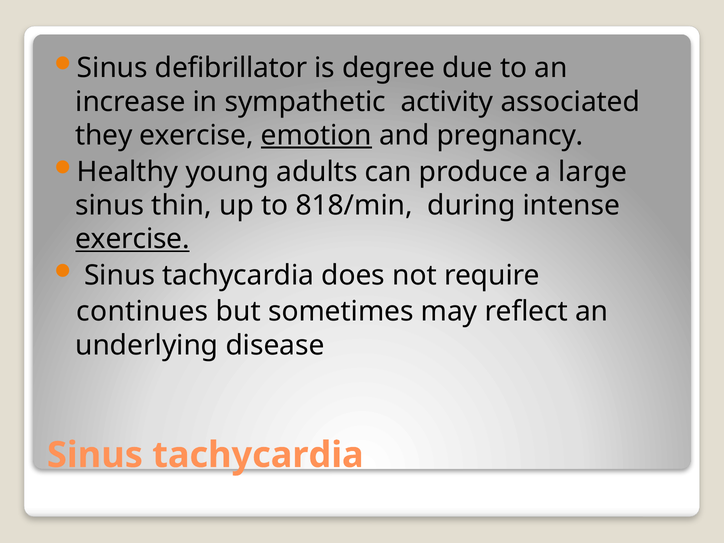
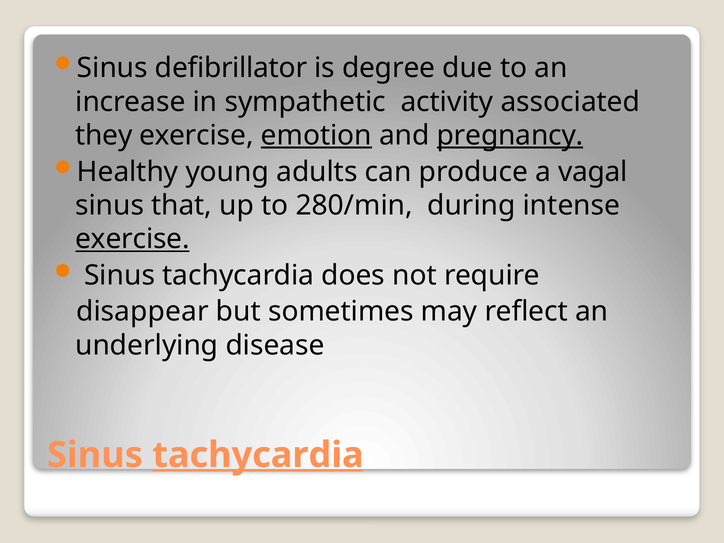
pregnancy underline: none -> present
large: large -> vagal
thin: thin -> that
818/min: 818/min -> 280/min
continues: continues -> disappear
tachycardia at (258, 455) underline: none -> present
